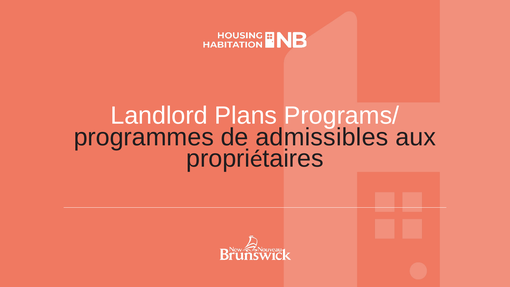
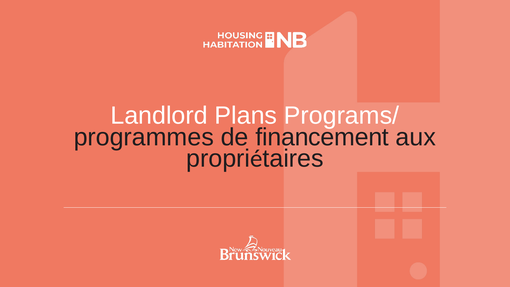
admissibles: admissibles -> financement
